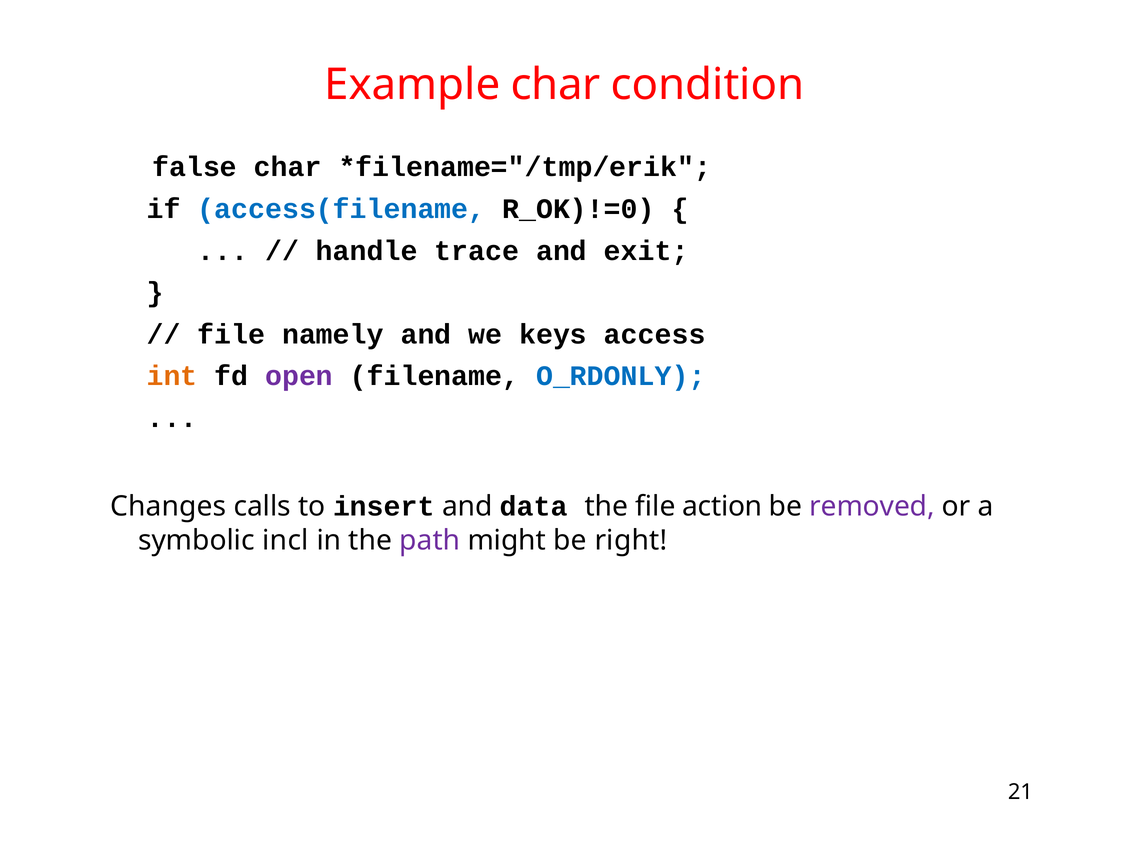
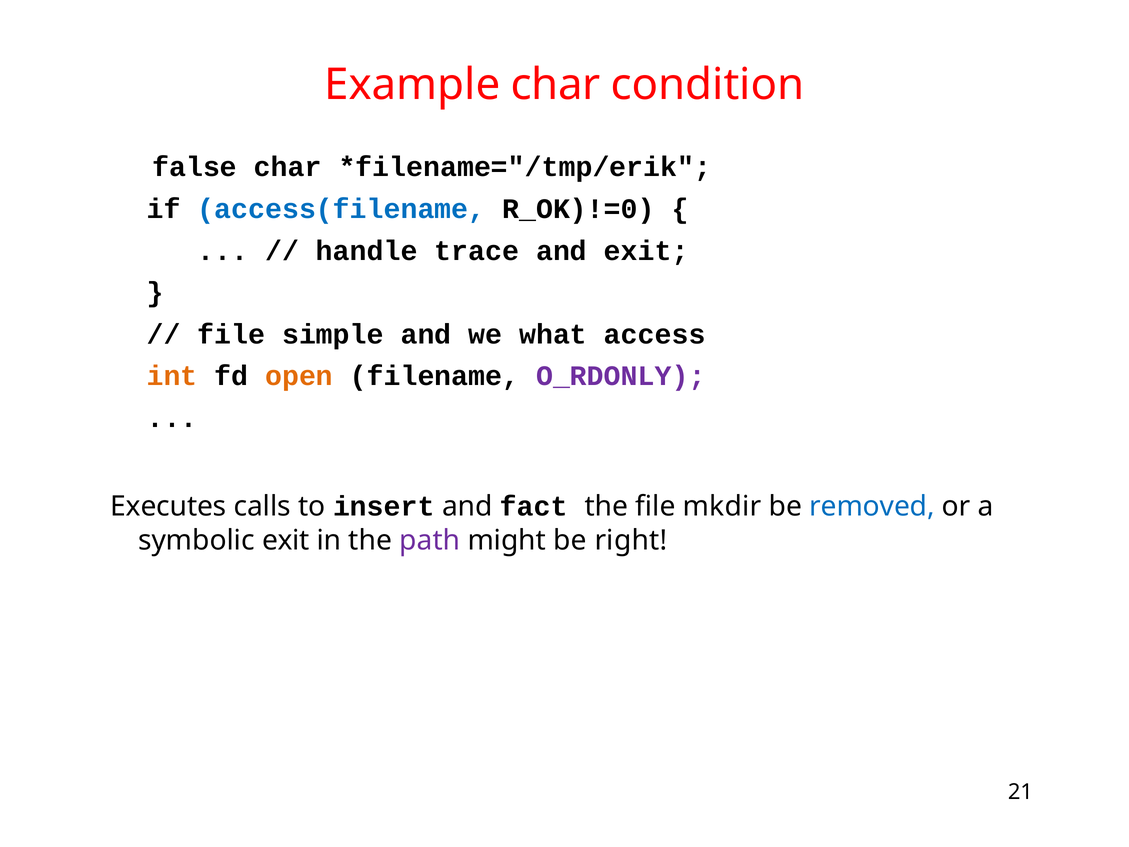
namely: namely -> simple
keys: keys -> what
open colour: purple -> orange
O_RDONLY colour: blue -> purple
Changes: Changes -> Executes
data: data -> fact
action: action -> mkdir
removed colour: purple -> blue
symbolic incl: incl -> exit
